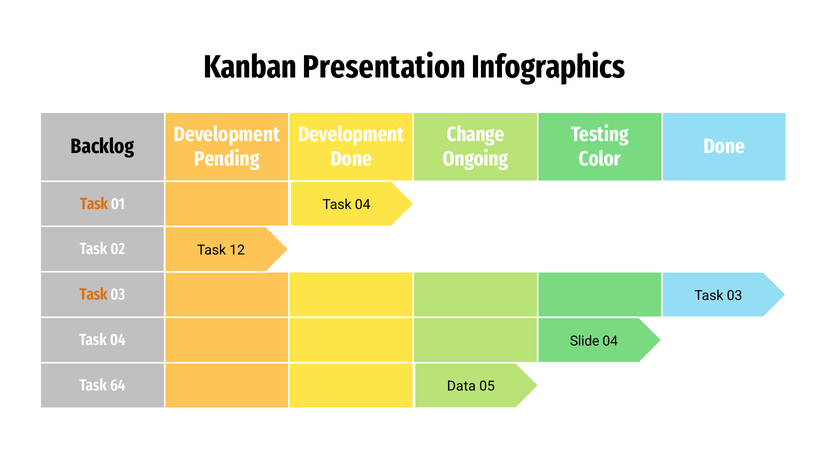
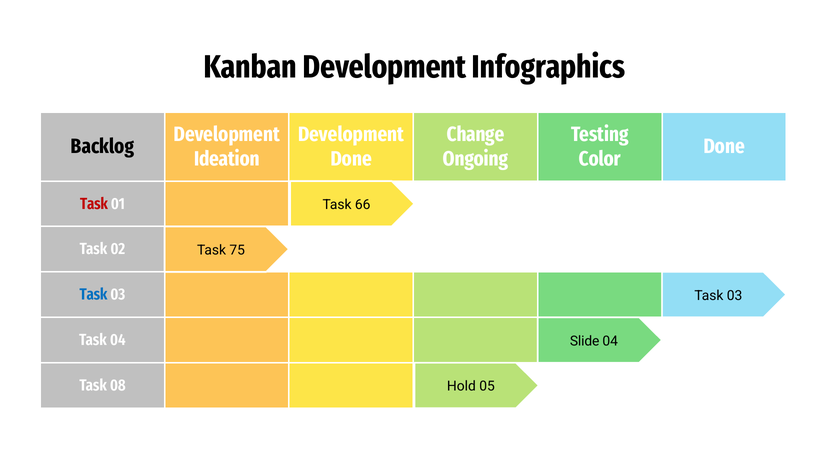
Kanban Presentation: Presentation -> Development
Pending: Pending -> Ideation
Task at (94, 204) colour: orange -> red
04 at (363, 205): 04 -> 66
12: 12 -> 75
Task at (93, 295) colour: orange -> blue
64: 64 -> 08
Data: Data -> Hold
